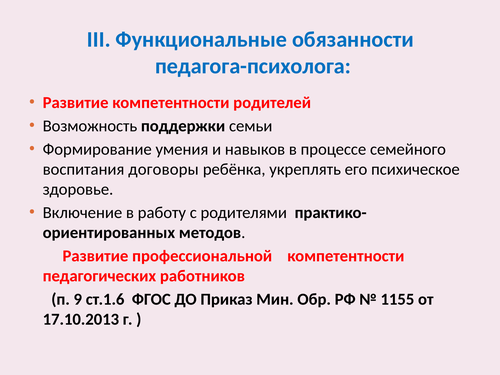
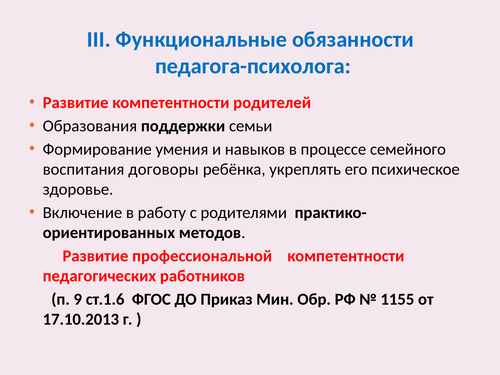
Возможность: Возможность -> Образования
